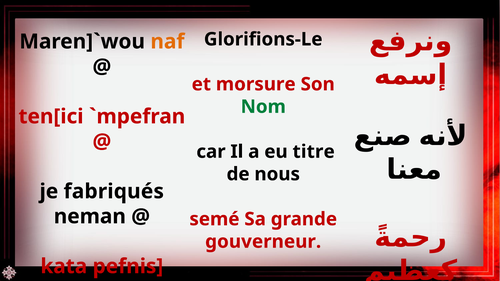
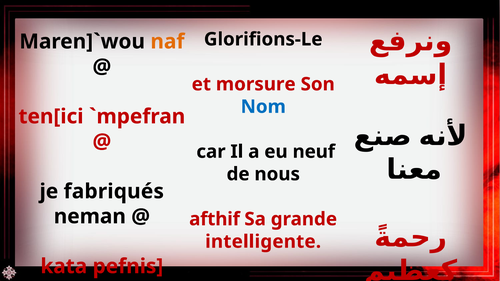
Nom colour: green -> blue
titre: titre -> neuf
semé: semé -> afthif
gouverneur: gouverneur -> intelligente
